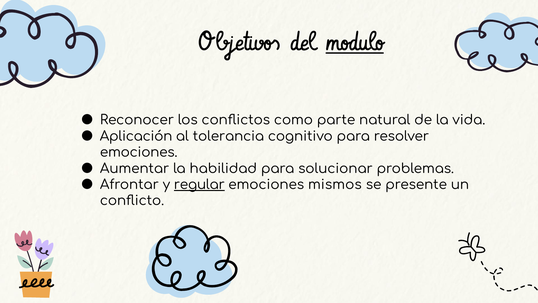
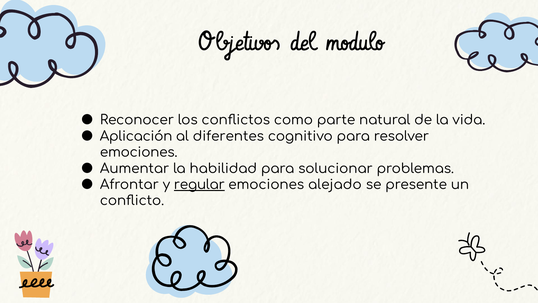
modulo underline: present -> none
tolerancia: tolerancia -> diferentes
mismos: mismos -> alejado
